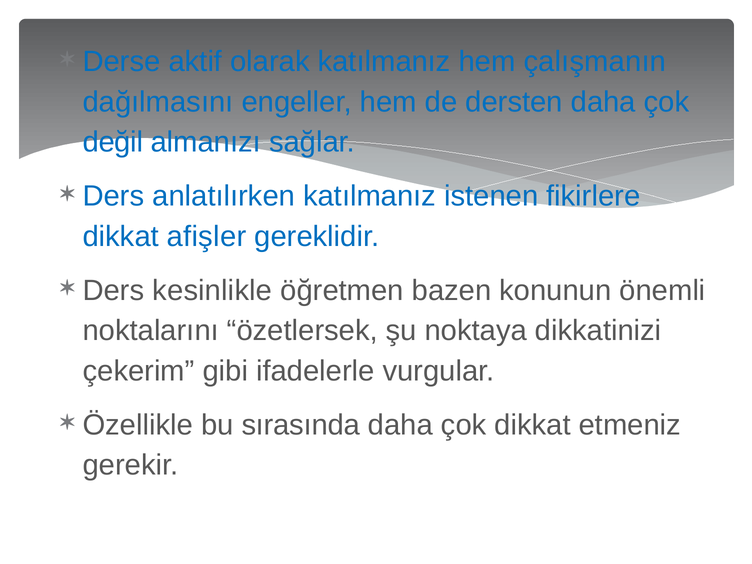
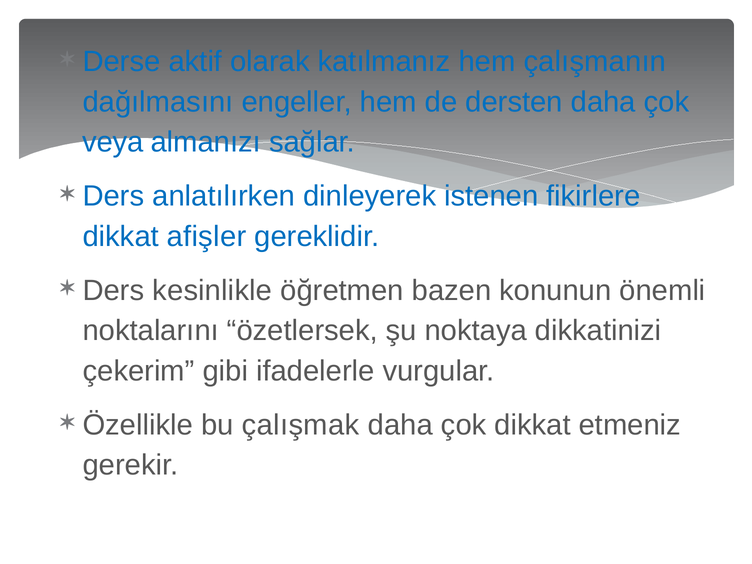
değil: değil -> veya
anlatılırken katılmanız: katılmanız -> dinleyerek
sırasında: sırasında -> çalışmak
